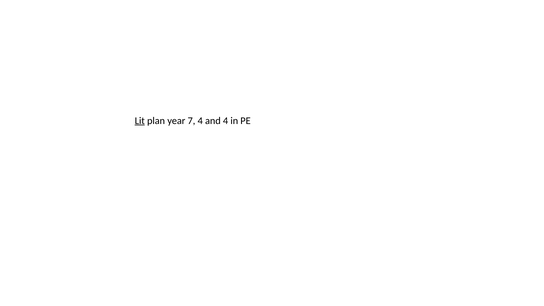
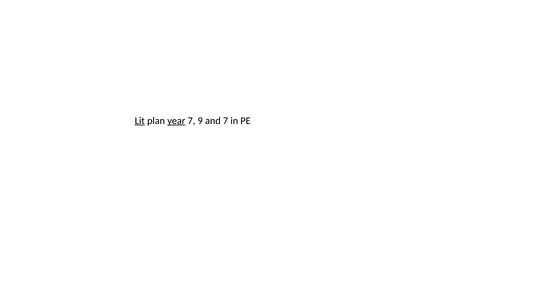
year underline: none -> present
7 4: 4 -> 9
and 4: 4 -> 7
